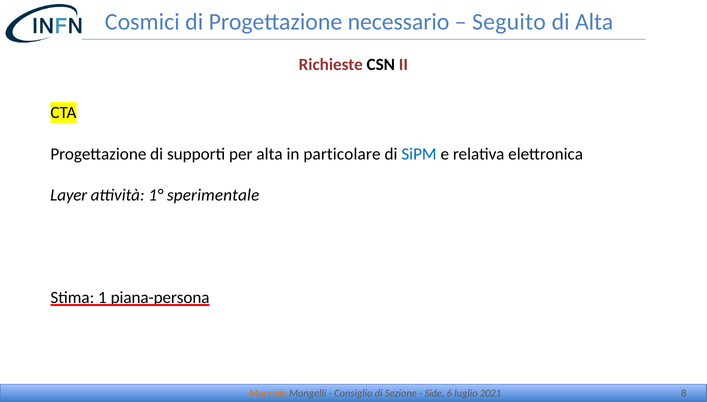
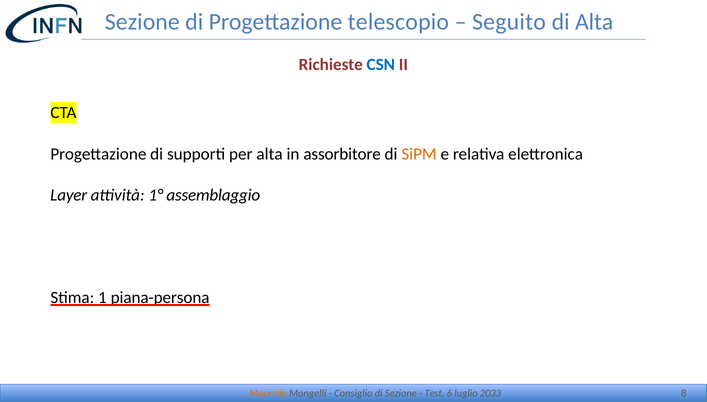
Cosmici at (142, 22): Cosmici -> Sezione
necessario: necessario -> telescopio
CSN colour: black -> blue
particolare: particolare -> assorbitore
SiPM colour: blue -> orange
sperimentale: sperimentale -> assemblaggio
Side: Side -> Test
2021: 2021 -> 2033
